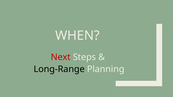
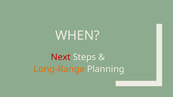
Long-Range colour: black -> orange
